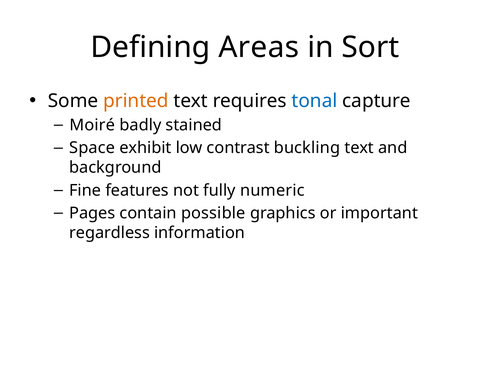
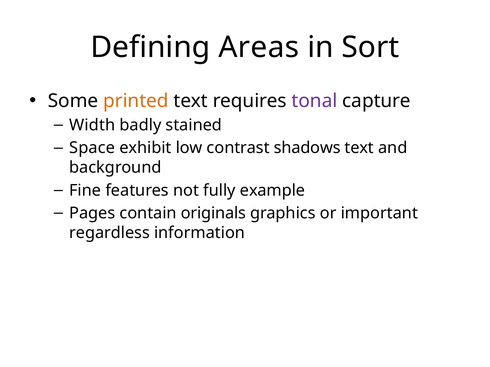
tonal colour: blue -> purple
Moiré: Moiré -> Width
buckling: buckling -> shadows
numeric: numeric -> example
possible: possible -> originals
